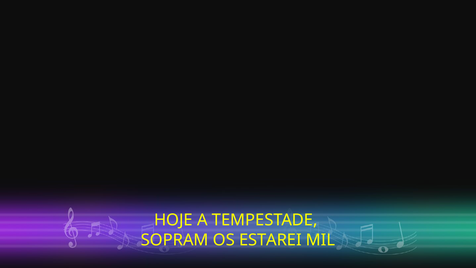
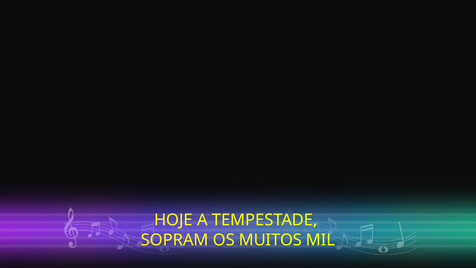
ESTAREI: ESTAREI -> MUITOS
